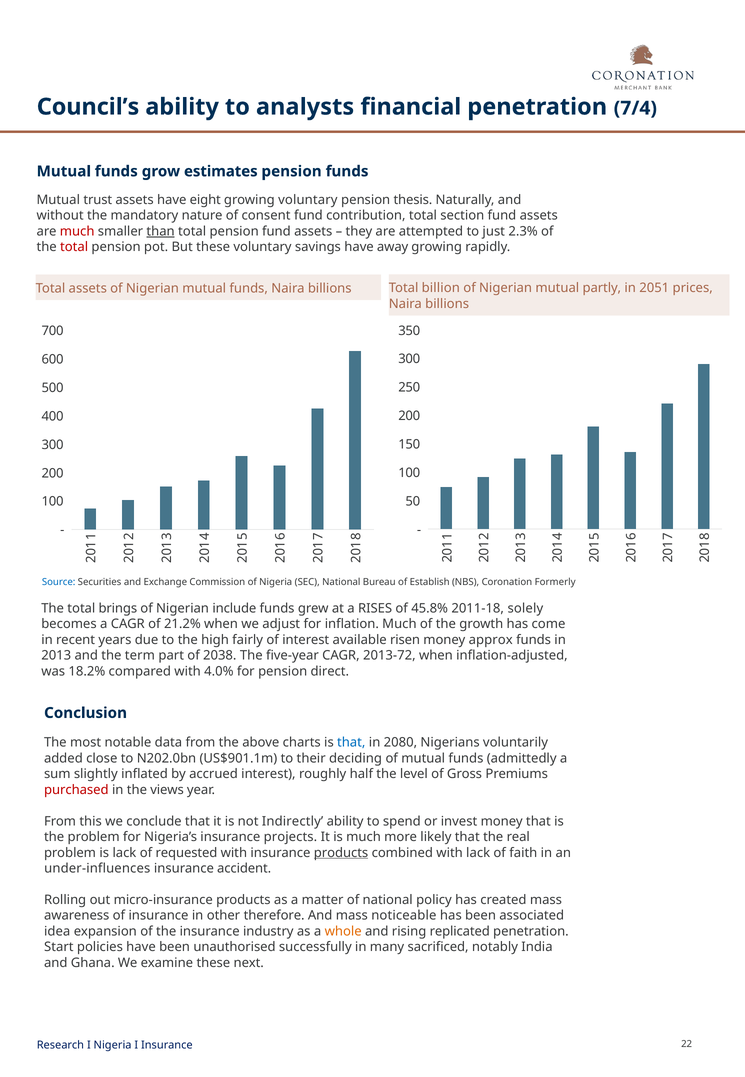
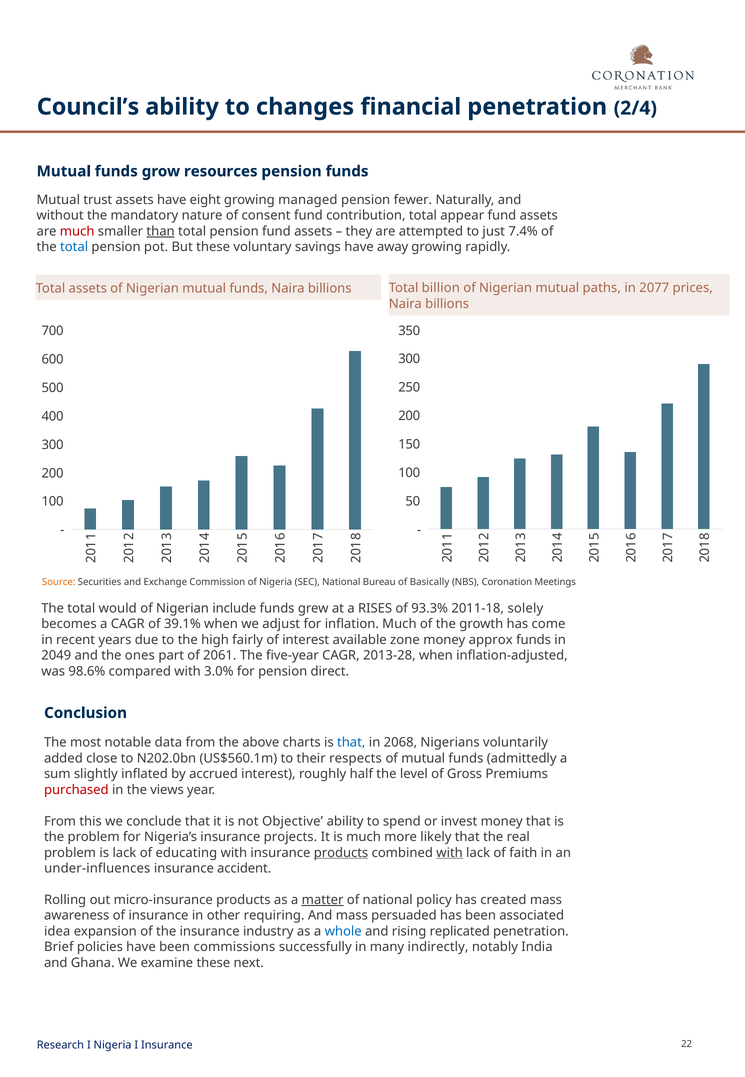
analysts: analysts -> changes
7/4: 7/4 -> 2/4
estimates: estimates -> resources
growing voluntary: voluntary -> managed
thesis: thesis -> fewer
section: section -> appear
2.3%: 2.3% -> 7.4%
total at (74, 247) colour: red -> blue
partly: partly -> paths
2051: 2051 -> 2077
Source colour: blue -> orange
Establish: Establish -> Basically
Formerly: Formerly -> Meetings
brings: brings -> would
45.8%: 45.8% -> 93.3%
21.2%: 21.2% -> 39.1%
risen: risen -> zone
2013: 2013 -> 2049
term: term -> ones
2038: 2038 -> 2061
2013-72: 2013-72 -> 2013-28
18.2%: 18.2% -> 98.6%
4.0%: 4.0% -> 3.0%
2080: 2080 -> 2068
US$901.1m: US$901.1m -> US$560.1m
deciding: deciding -> respects
Indirectly: Indirectly -> Objective
requested: requested -> educating
with at (450, 852) underline: none -> present
matter underline: none -> present
therefore: therefore -> requiring
noticeable: noticeable -> persuaded
whole colour: orange -> blue
Start: Start -> Brief
unauthorised: unauthorised -> commissions
sacrificed: sacrificed -> indirectly
